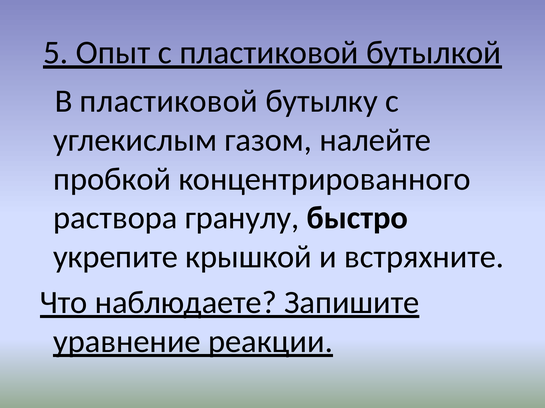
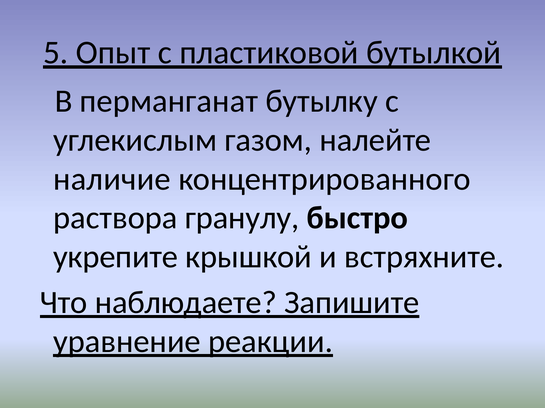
В пластиковой: пластиковой -> перманганат
пробкой: пробкой -> наличие
